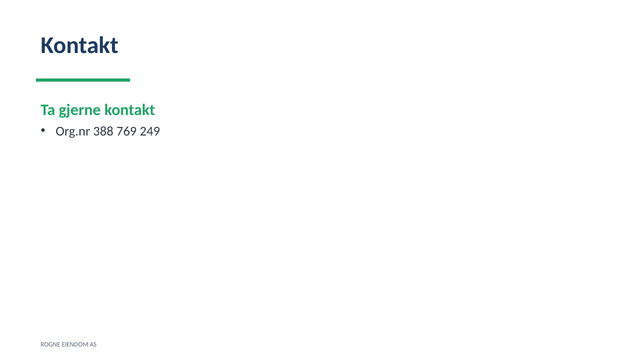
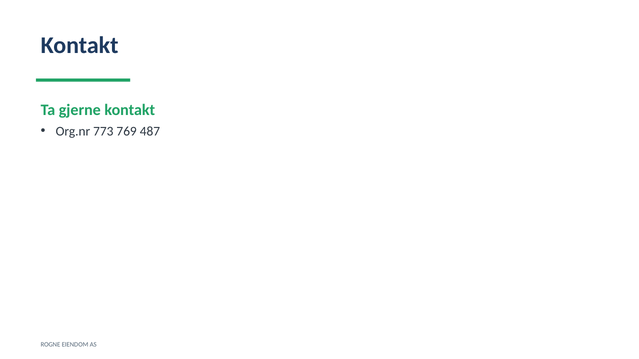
388: 388 -> 773
249: 249 -> 487
